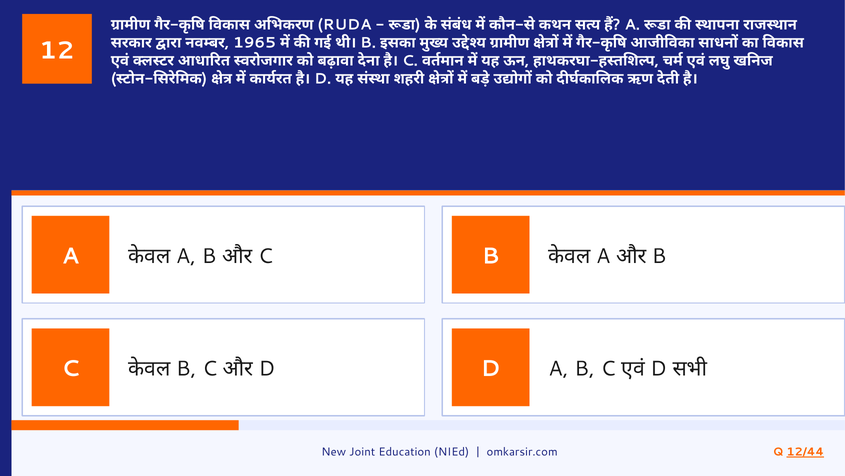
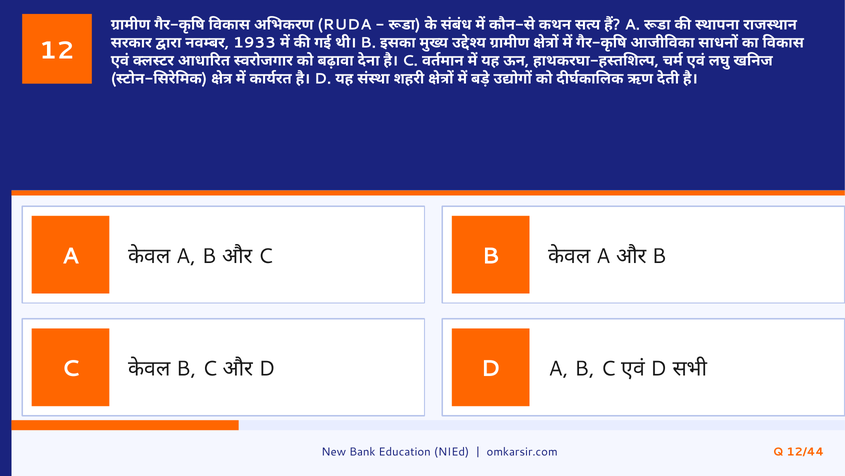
1965: 1965 -> 1933
Joint: Joint -> Bank
12/44 underline: present -> none
